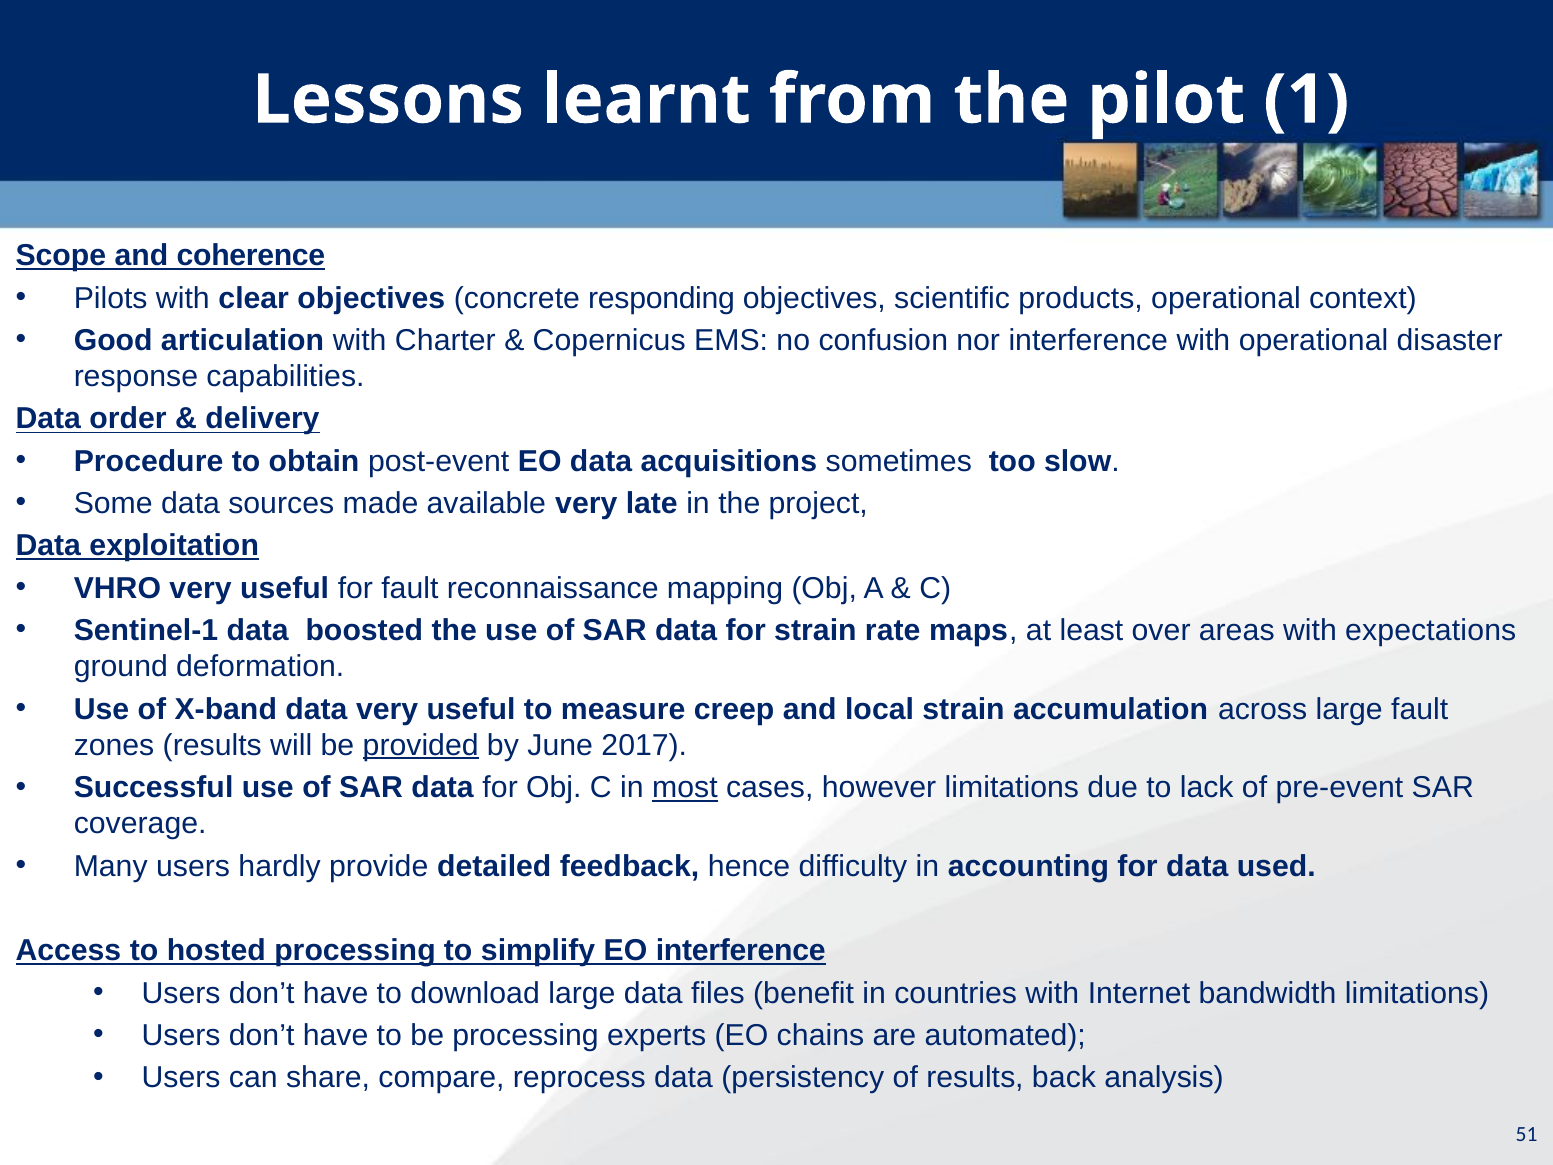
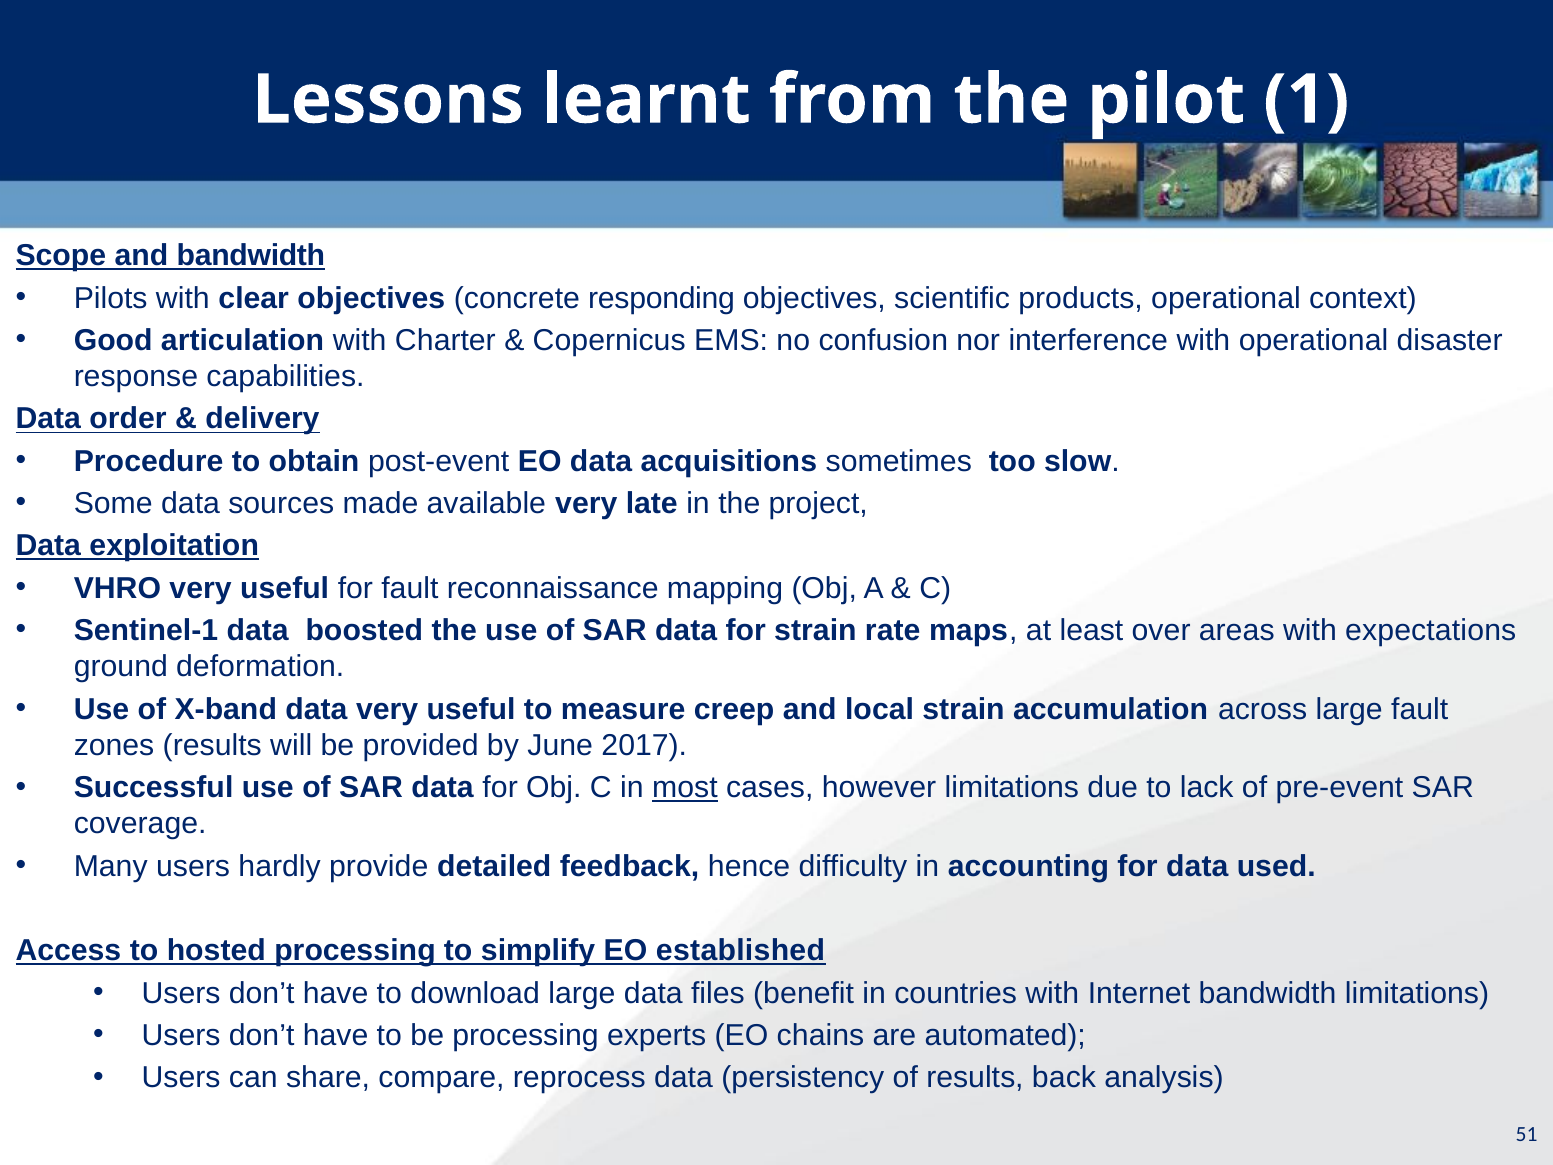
and coherence: coherence -> bandwidth
provided underline: present -> none
EO interference: interference -> established
